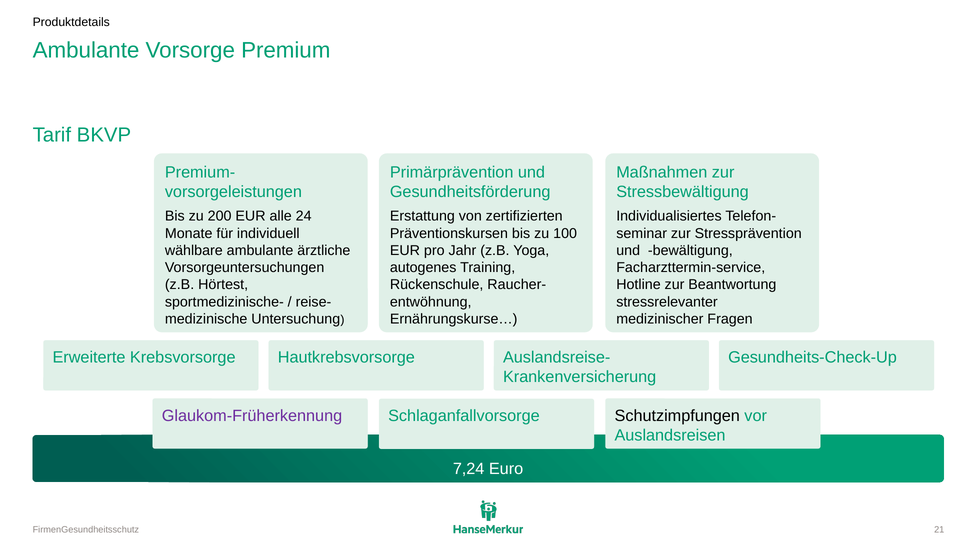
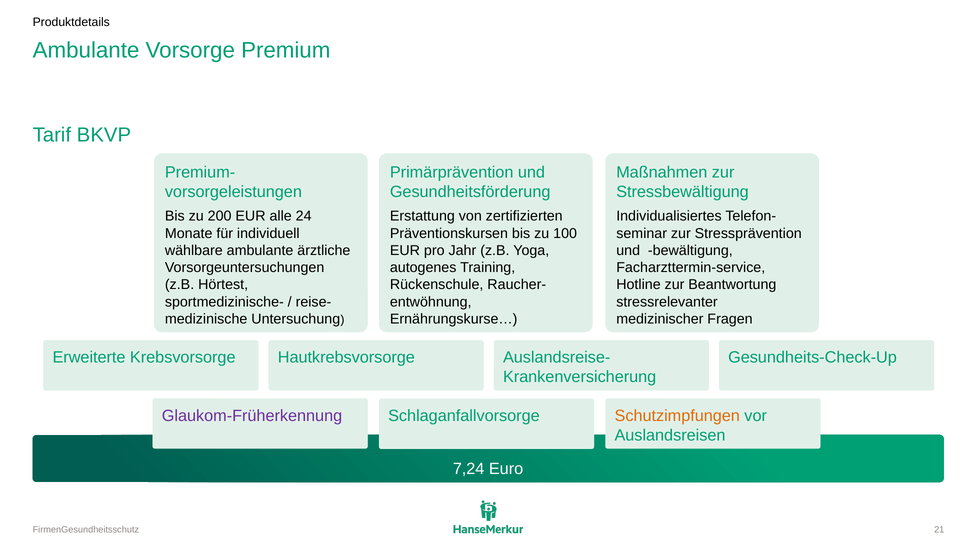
Schutzimpfungen colour: black -> orange
